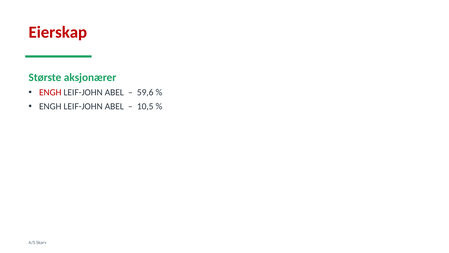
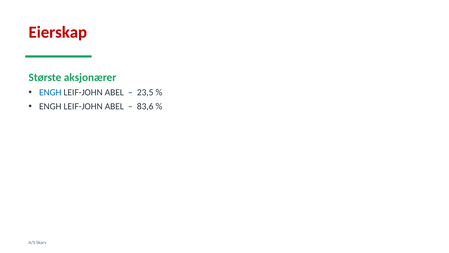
ENGH at (50, 92) colour: red -> blue
59,6: 59,6 -> 23,5
10,5: 10,5 -> 83,6
